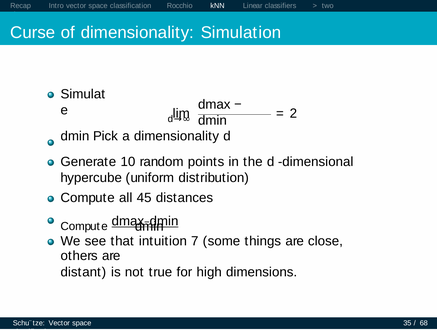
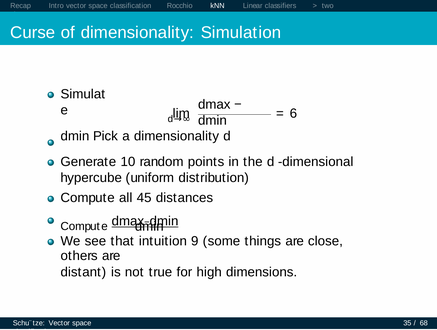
2: 2 -> 6
7: 7 -> 9
